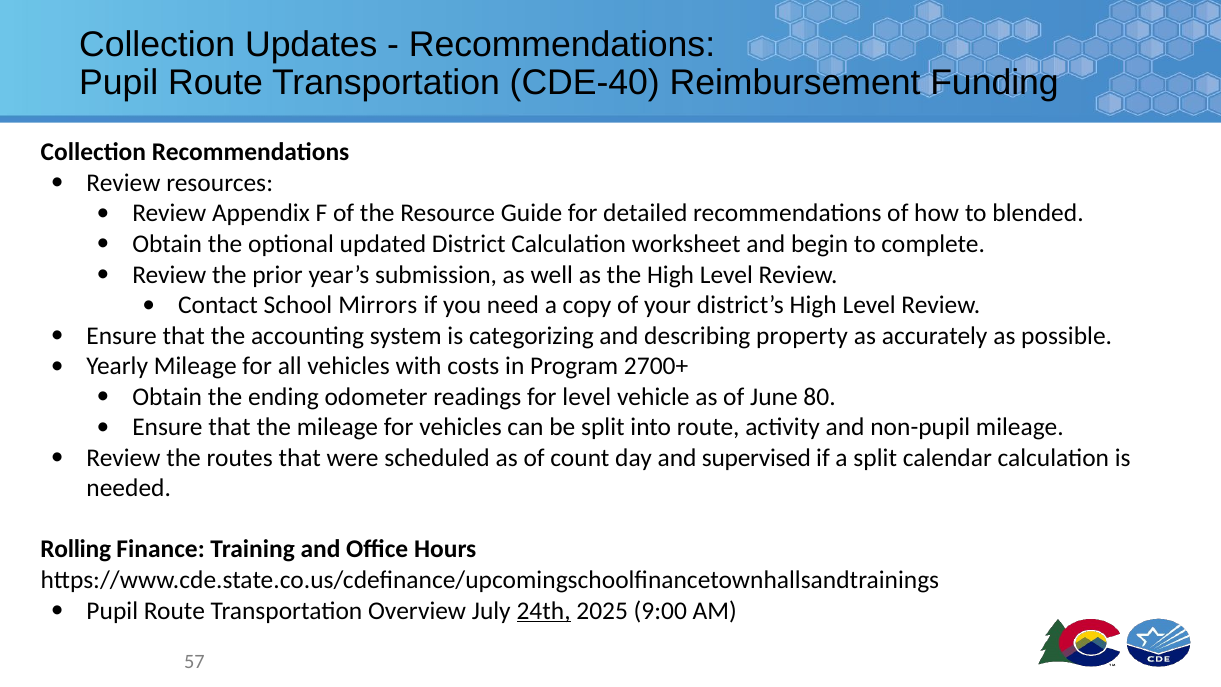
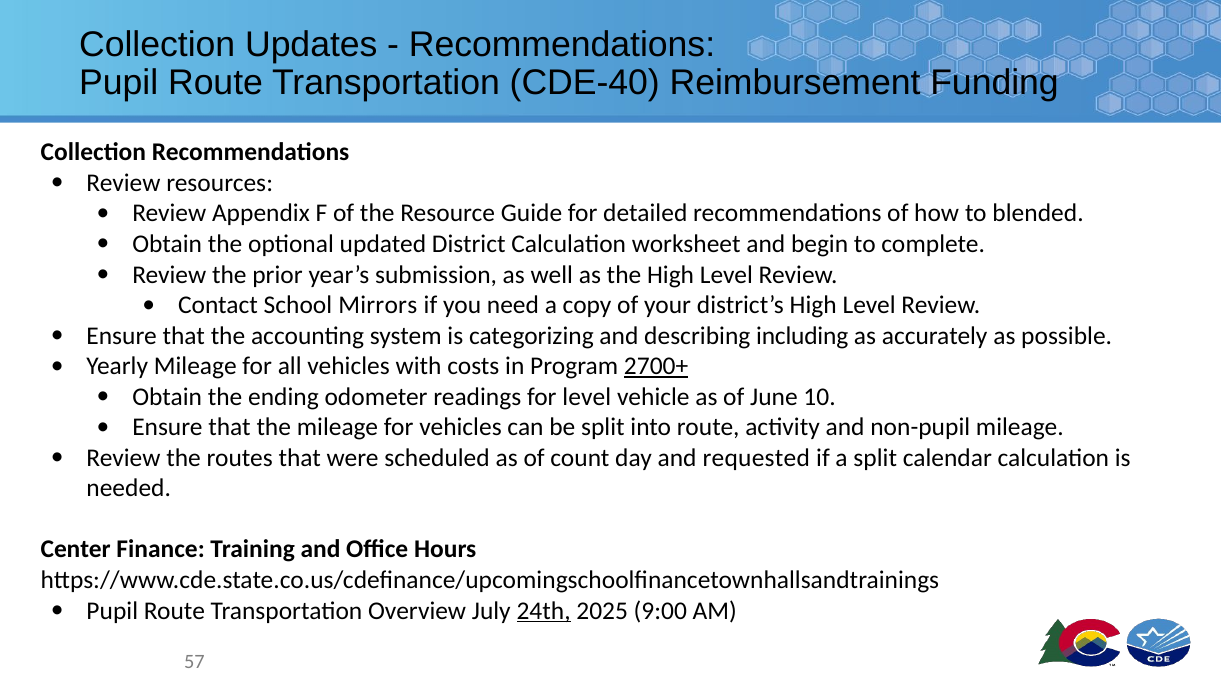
property: property -> including
2700+ underline: none -> present
80: 80 -> 10
supervised: supervised -> requested
Rolling: Rolling -> Center
